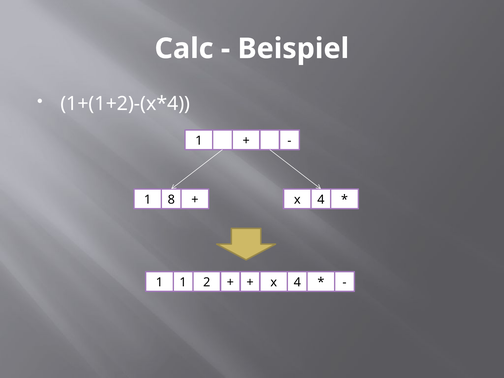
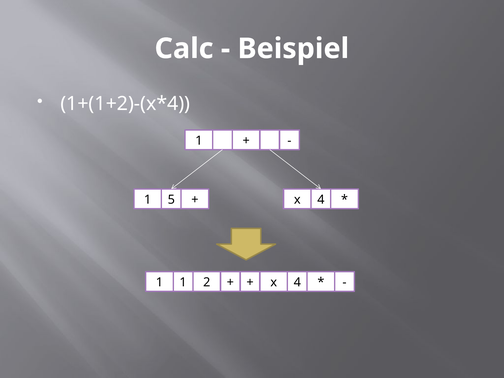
8: 8 -> 5
